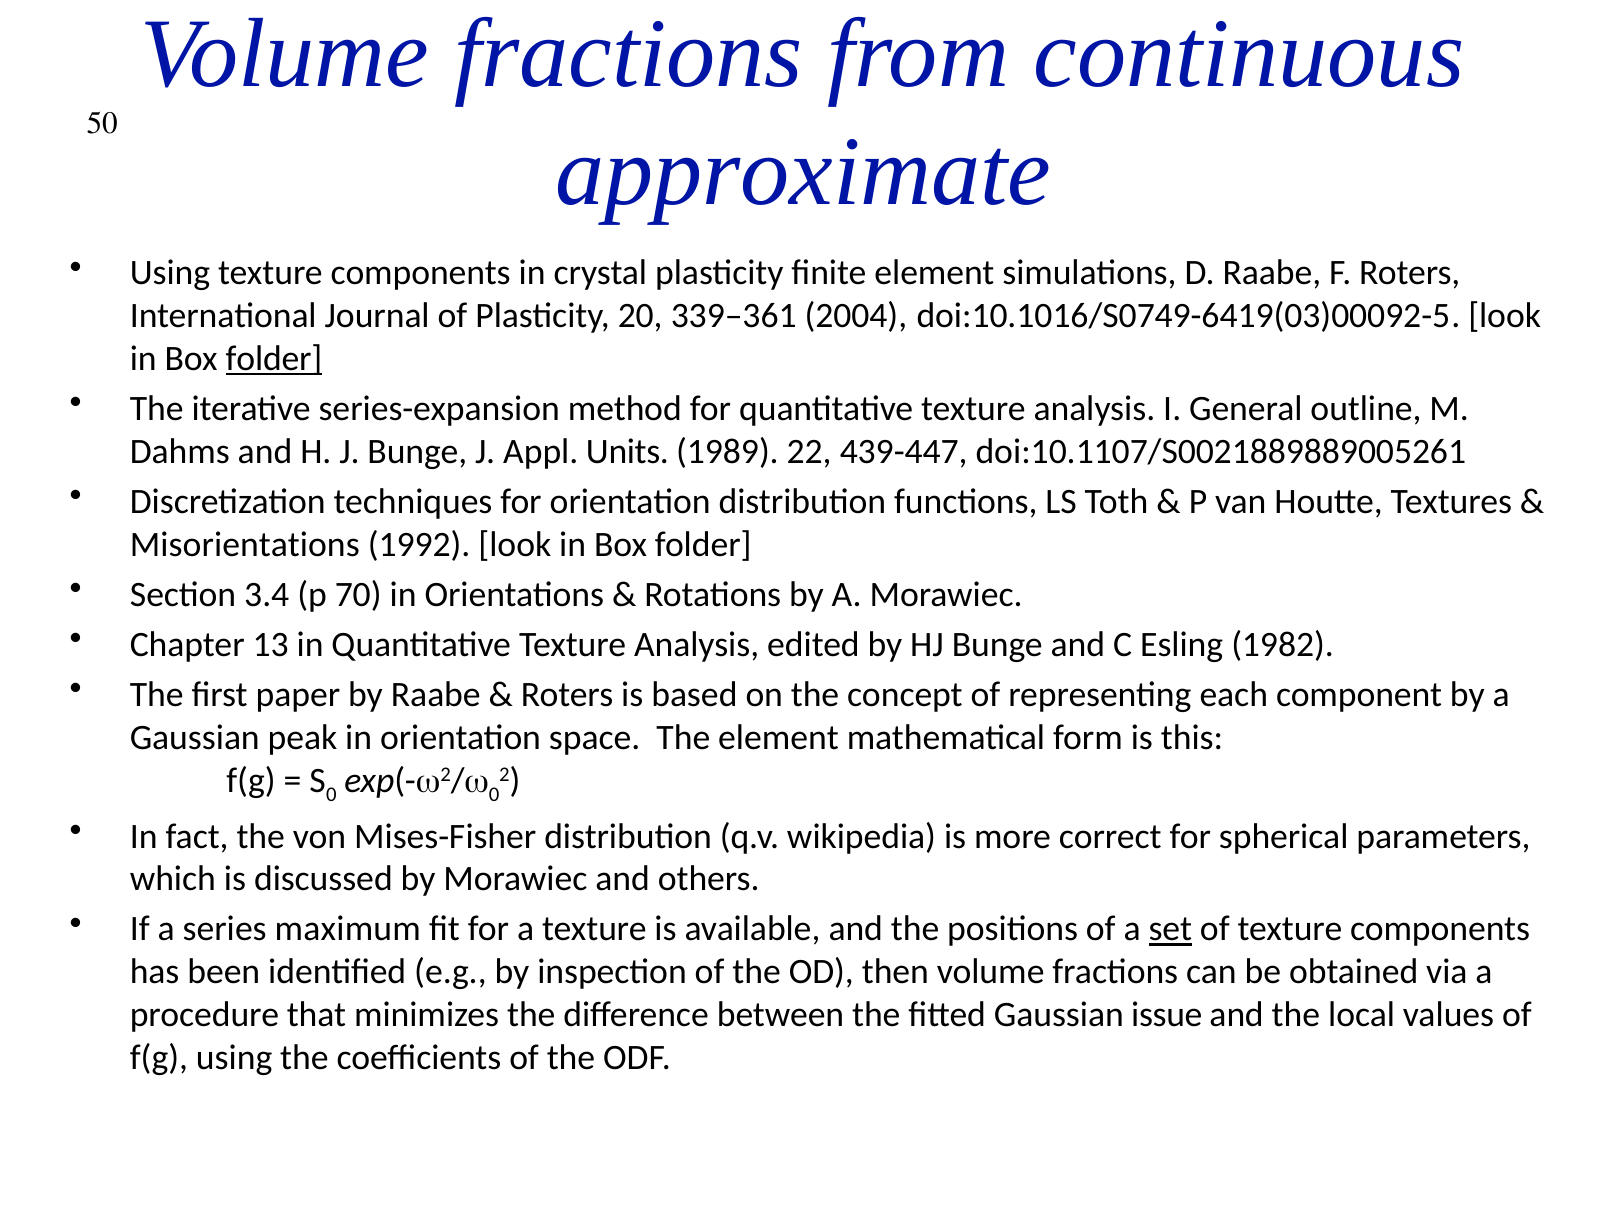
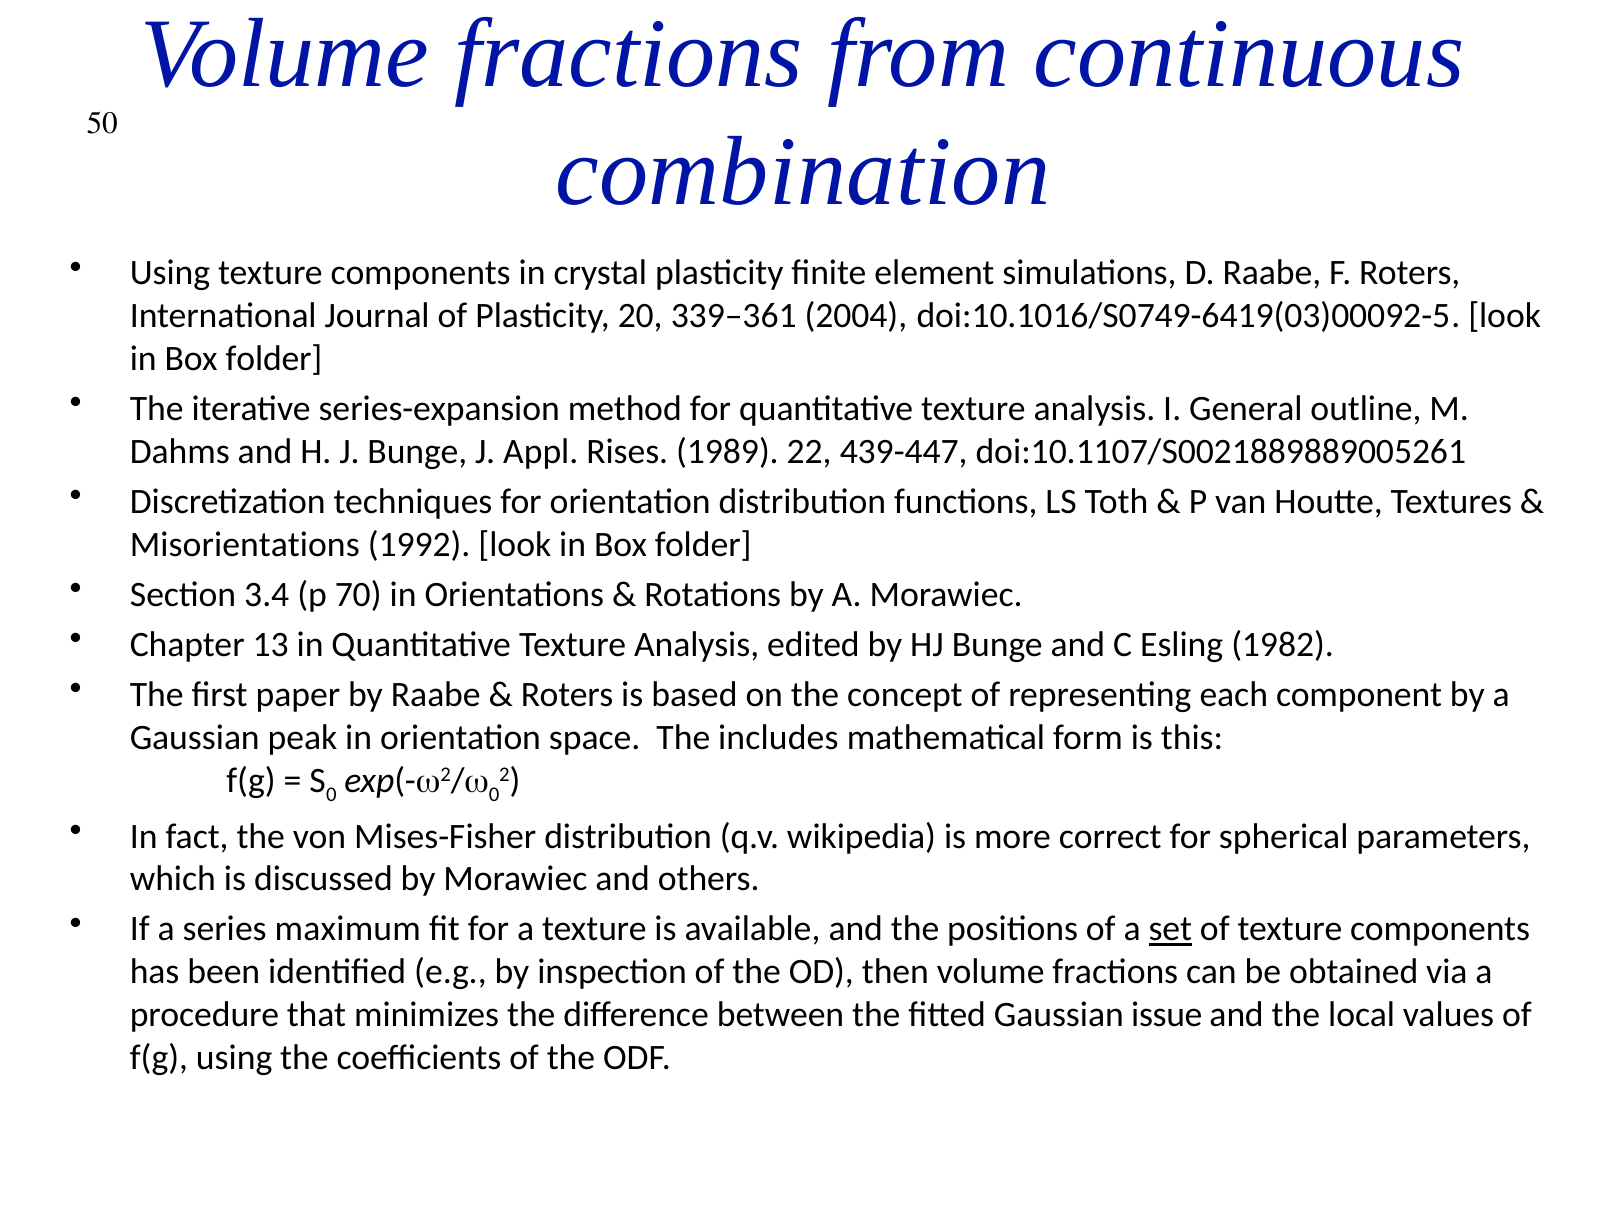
approximate: approximate -> combination
folder at (274, 359) underline: present -> none
Units: Units -> Rises
The element: element -> includes
